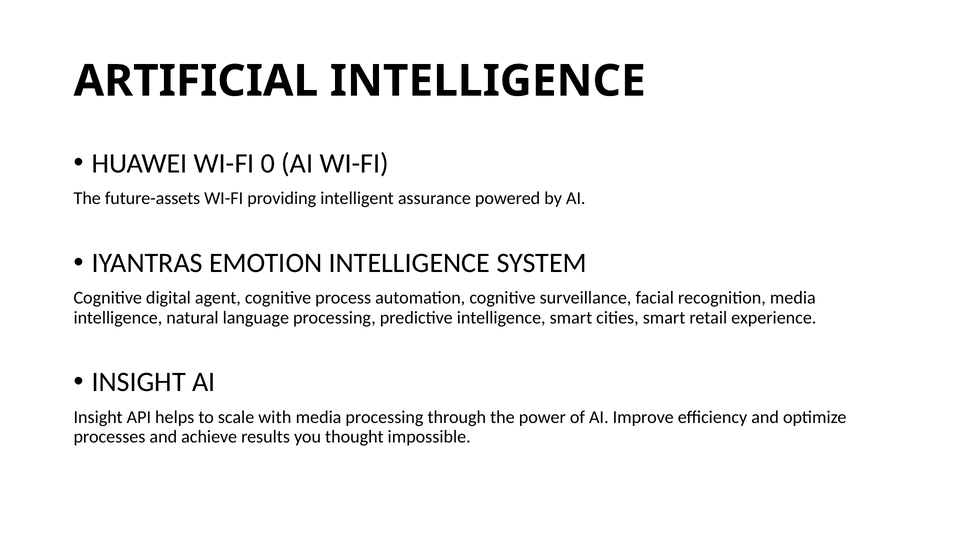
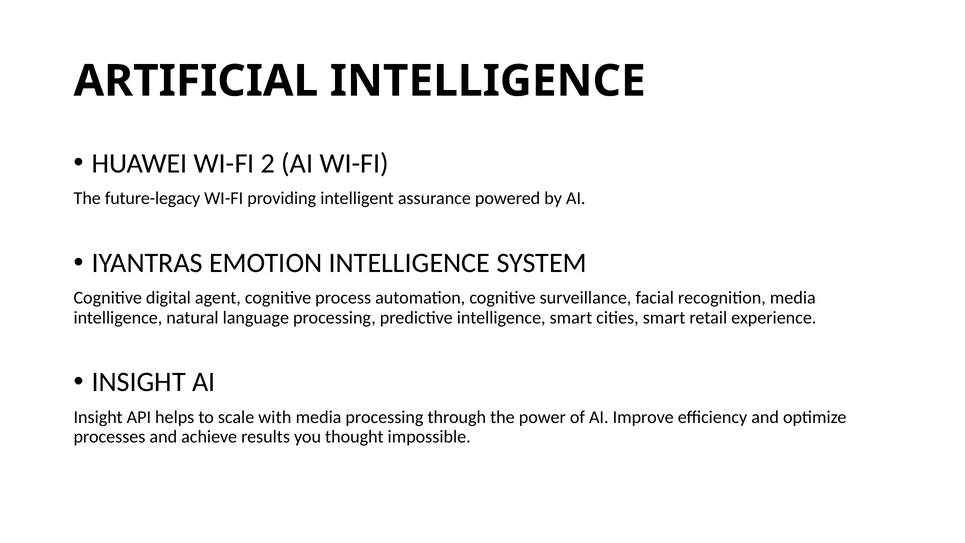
0: 0 -> 2
future-assets: future-assets -> future-legacy
